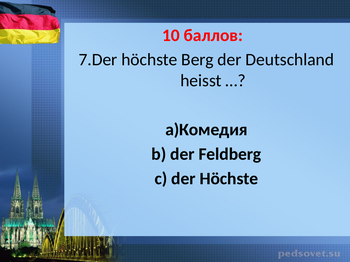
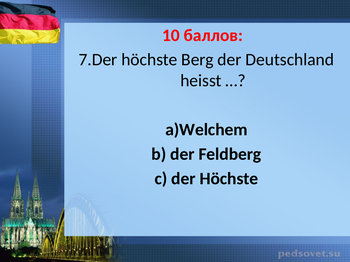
a)Комедия: a)Комедия -> a)Welchem
